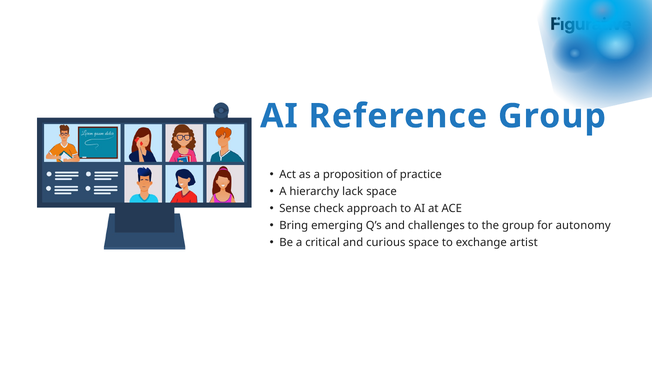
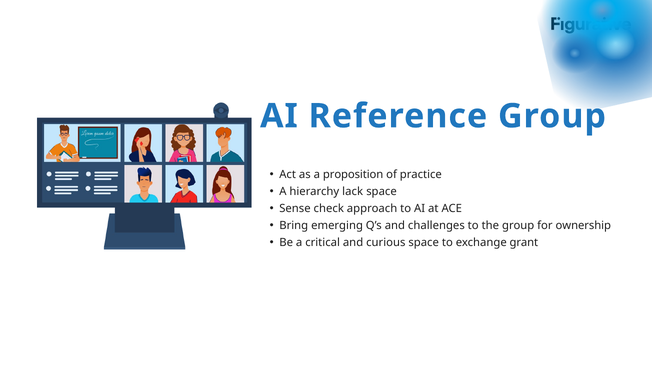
autonomy: autonomy -> ownership
artist: artist -> grant
